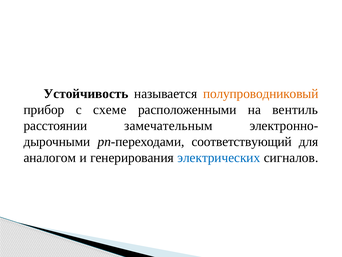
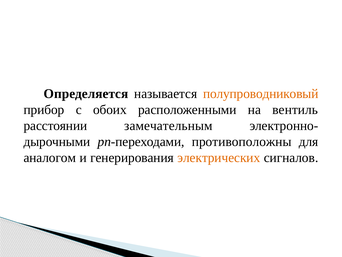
Устойчивость: Устойчивость -> Определяется
схеме: схеме -> обоих
соответствующий: соответствующий -> противоположны
электрических colour: blue -> orange
